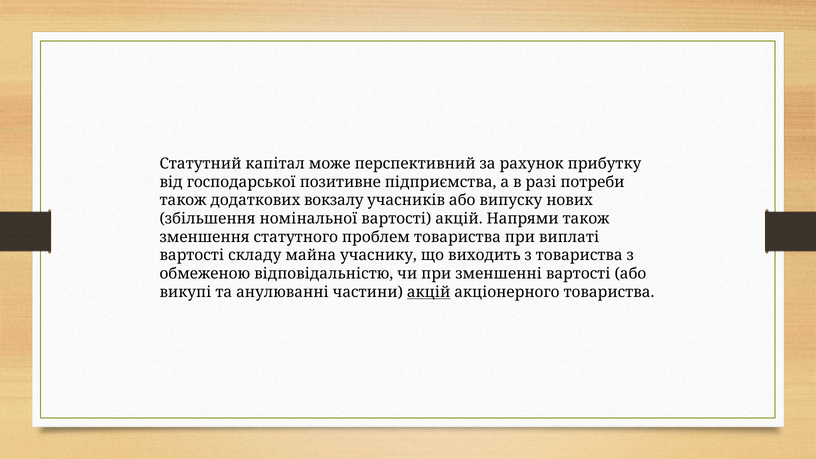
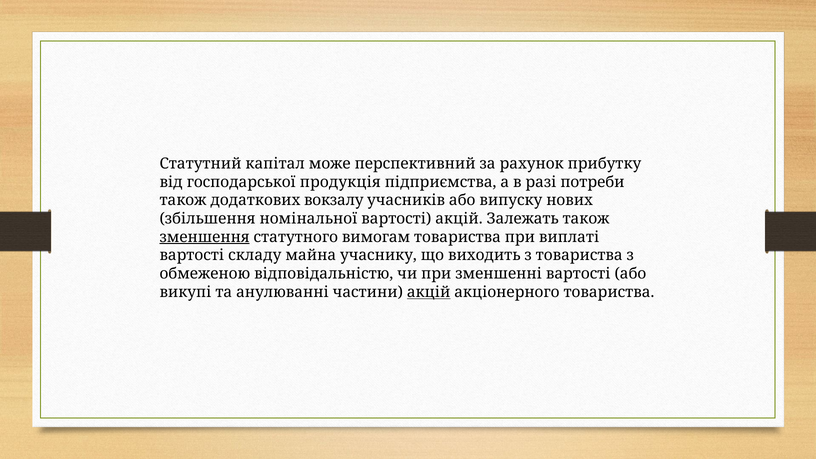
позитивне: позитивне -> продукція
Напрями: Напрями -> Залежать
зменшення underline: none -> present
проблем: проблем -> вимогам
